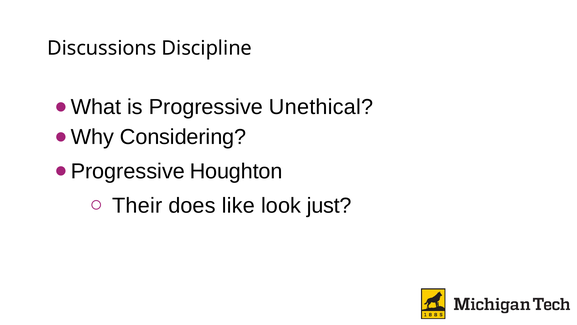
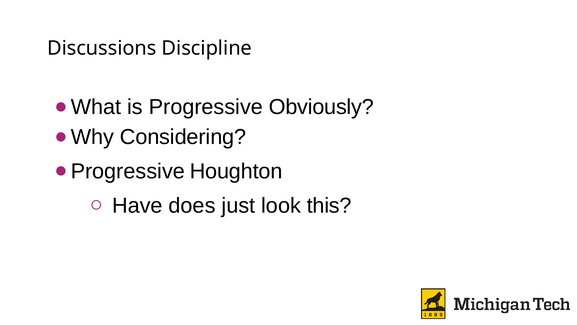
Unethical: Unethical -> Obviously
Their: Their -> Have
like: like -> just
just: just -> this
